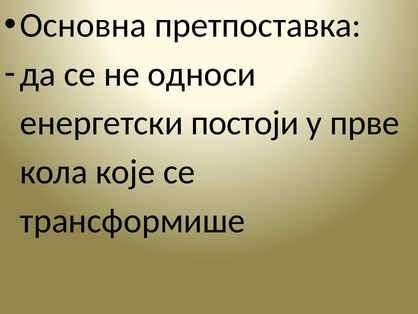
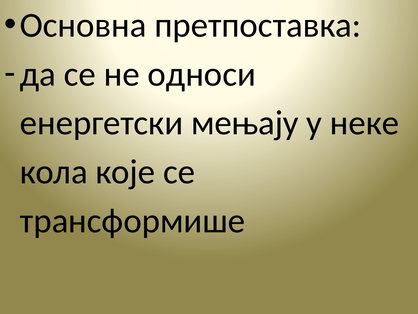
постоји: постоји -> мењају
прве: прве -> неке
